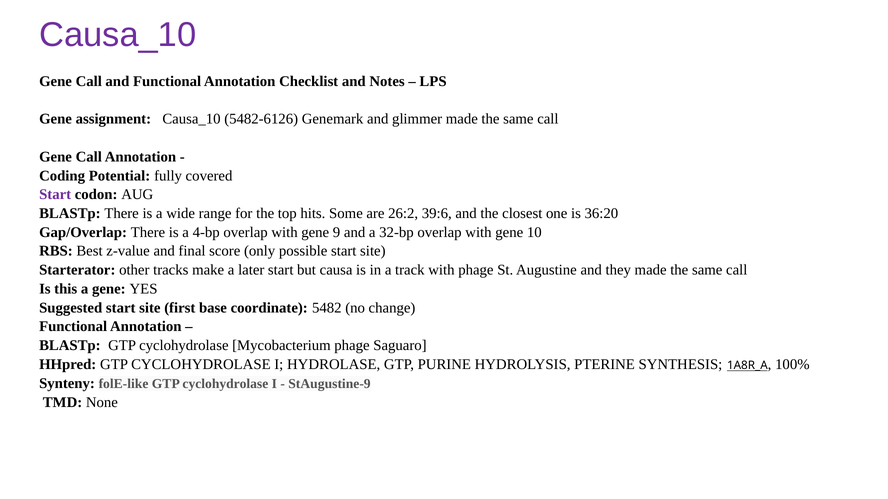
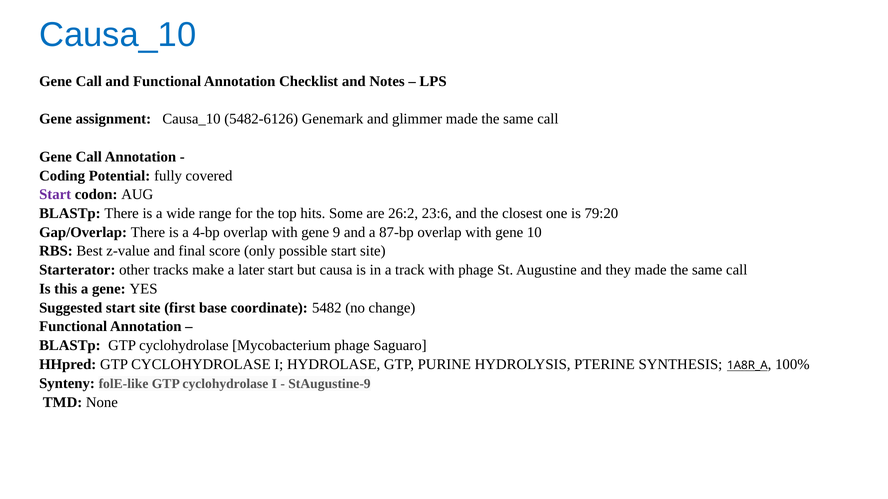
Causa_10 at (118, 35) colour: purple -> blue
39:6: 39:6 -> 23:6
36:20: 36:20 -> 79:20
32-bp: 32-bp -> 87-bp
